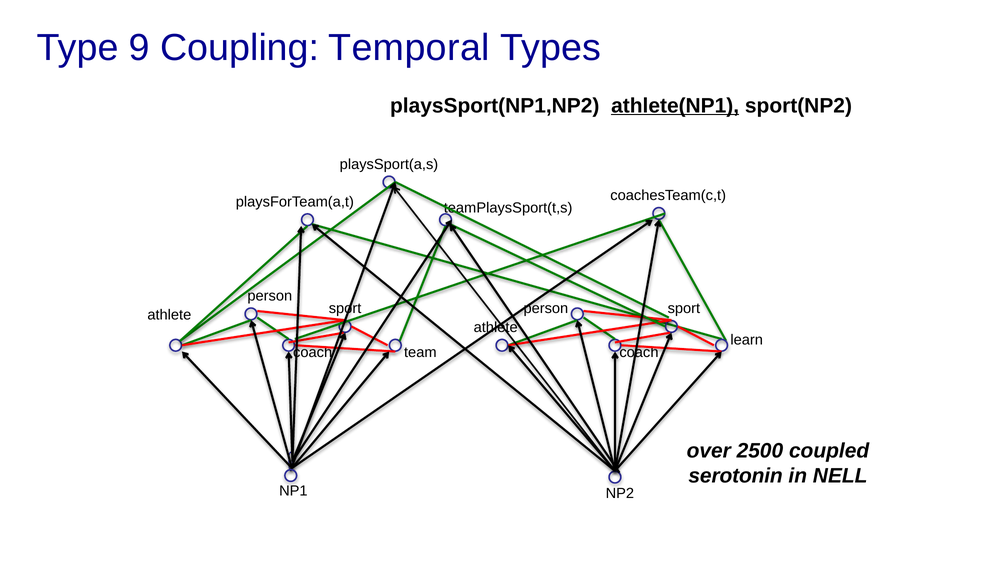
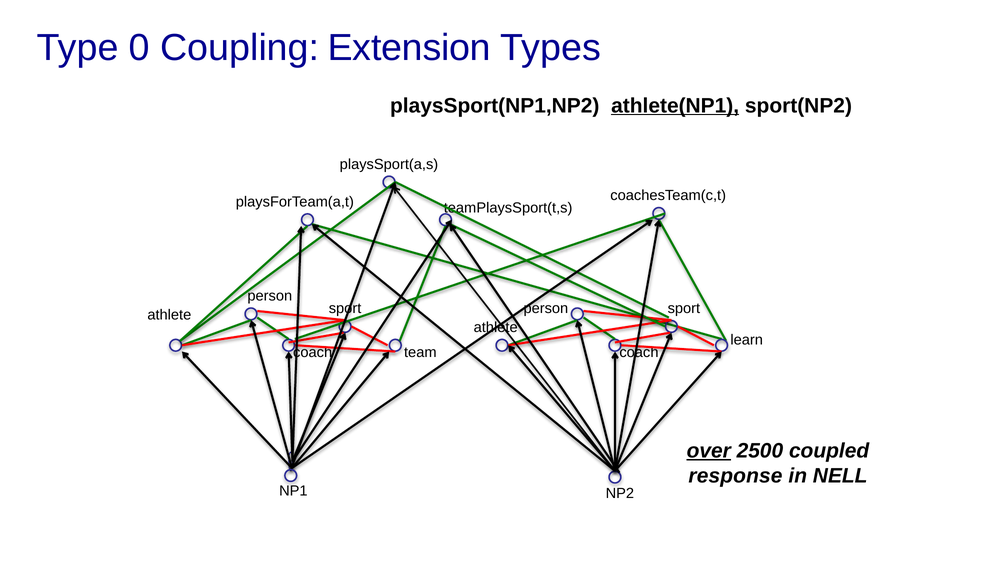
9: 9 -> 0
Temporal: Temporal -> Extension
over underline: none -> present
serotonin: serotonin -> response
